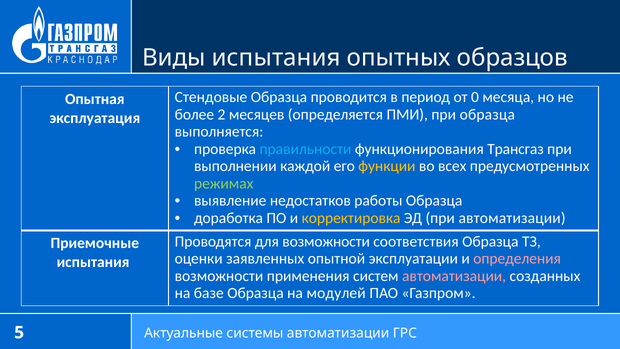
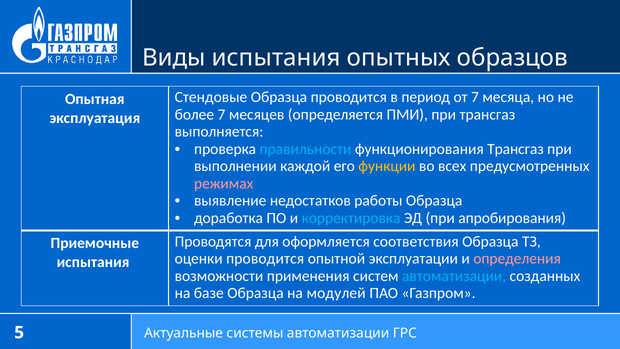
от 0: 0 -> 7
более 2: 2 -> 7
при образца: образца -> трансгаз
режимах colour: light green -> pink
корректировка colour: yellow -> light blue
при автоматизации: автоматизации -> апробирования
для возможности: возможности -> оформляется
оценки заявленных: заявленных -> проводится
автоматизации at (454, 276) colour: pink -> light blue
